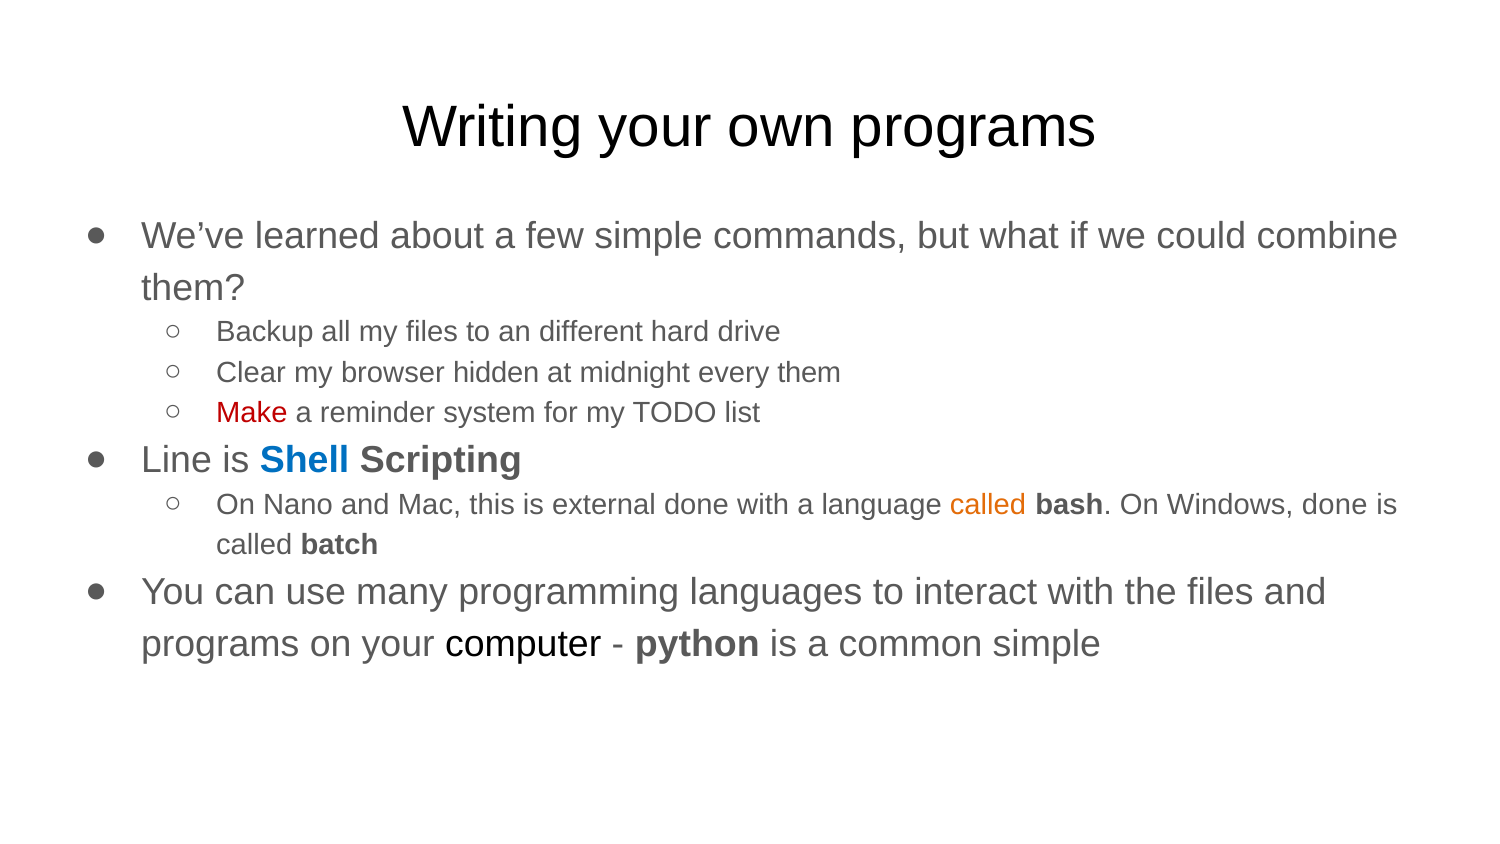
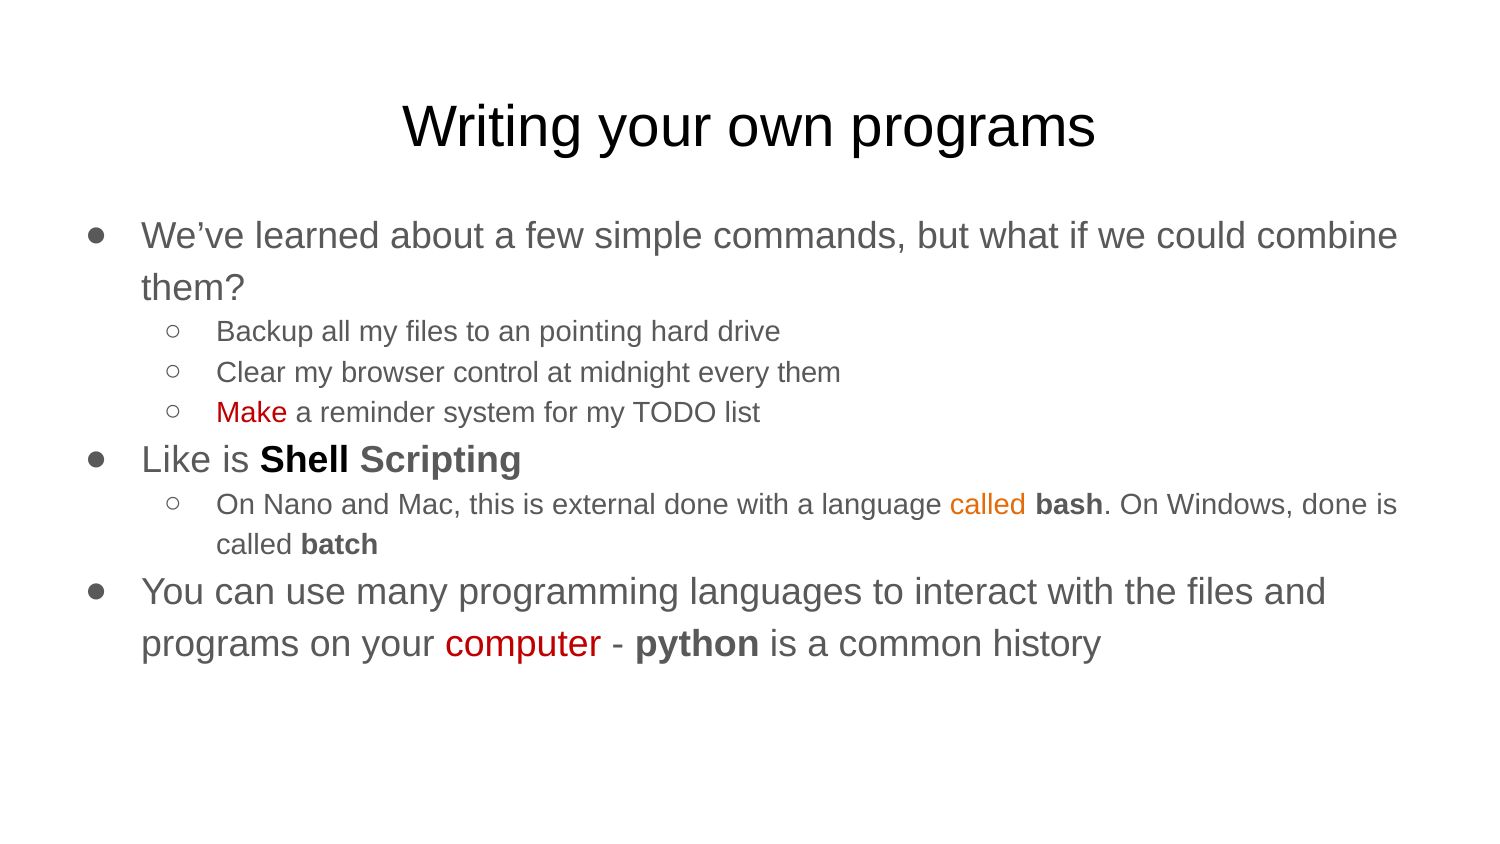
different: different -> pointing
hidden: hidden -> control
Line: Line -> Like
Shell colour: blue -> black
computer colour: black -> red
common simple: simple -> history
